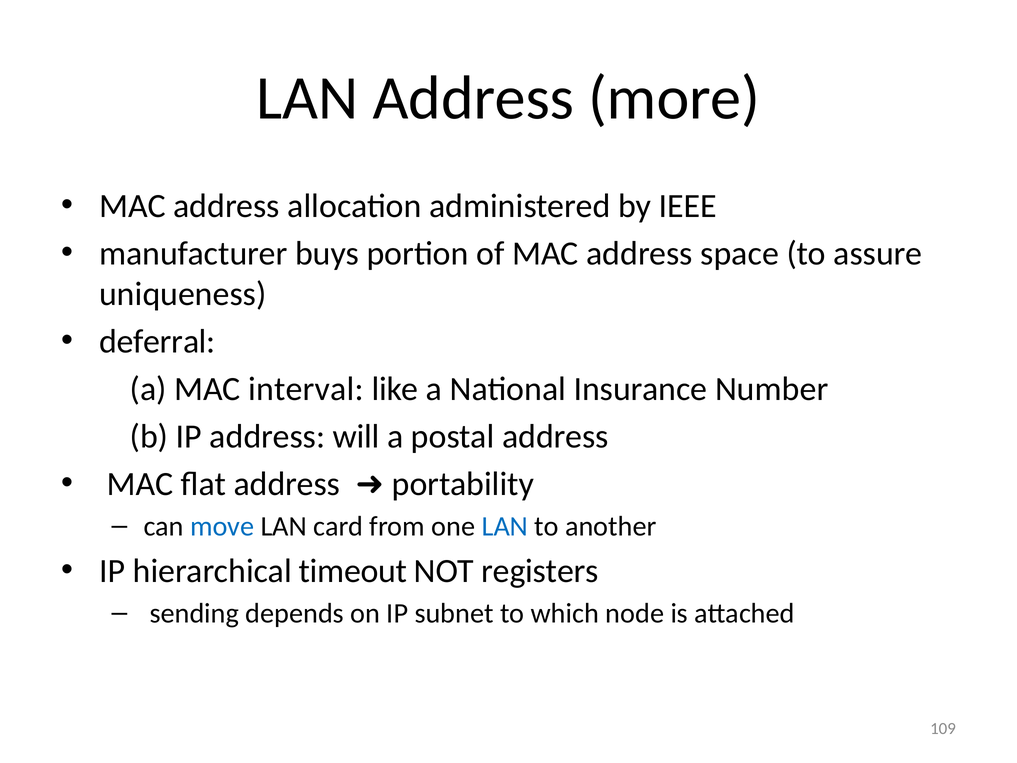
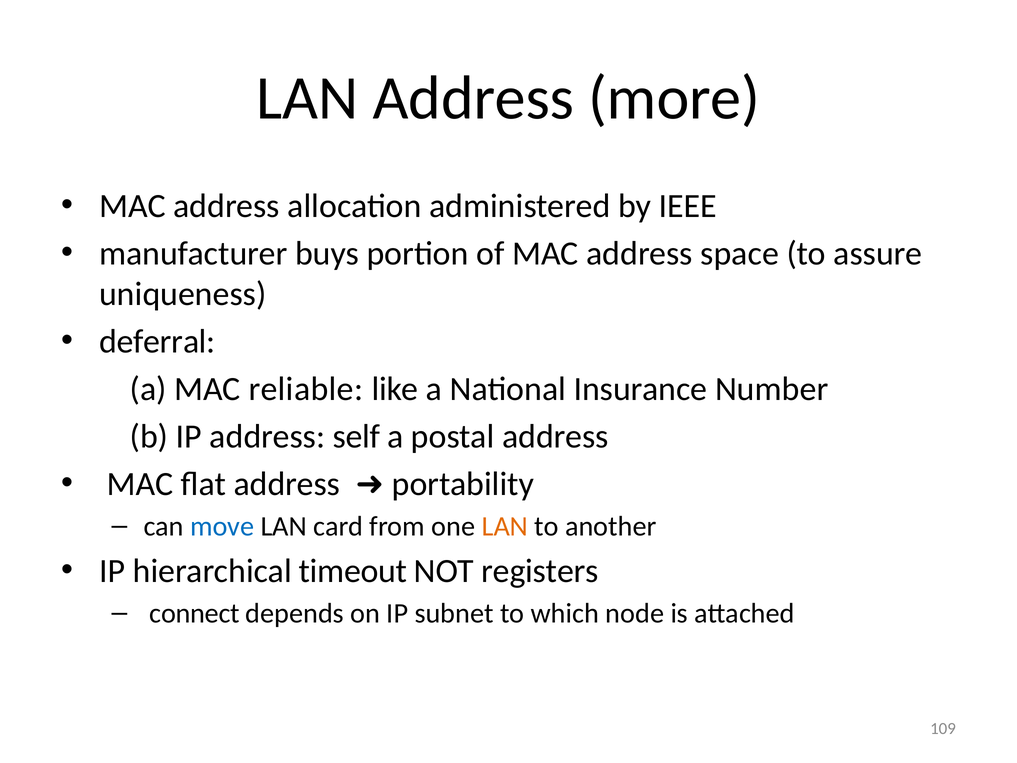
interval: interval -> reliable
will: will -> self
LAN at (505, 526) colour: blue -> orange
sending: sending -> connect
